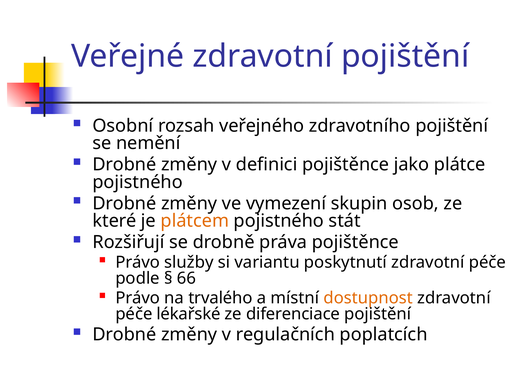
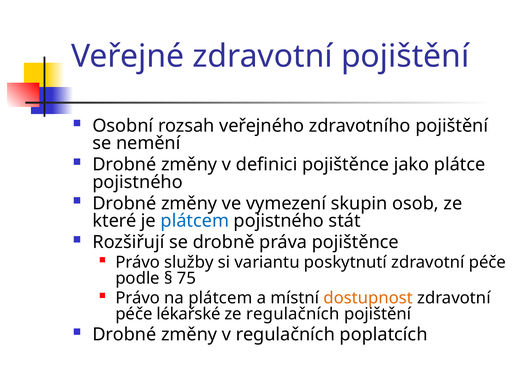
plátcem at (195, 221) colour: orange -> blue
66: 66 -> 75
na trvalého: trvalého -> plátcem
ze diferenciace: diferenciace -> regulačních
